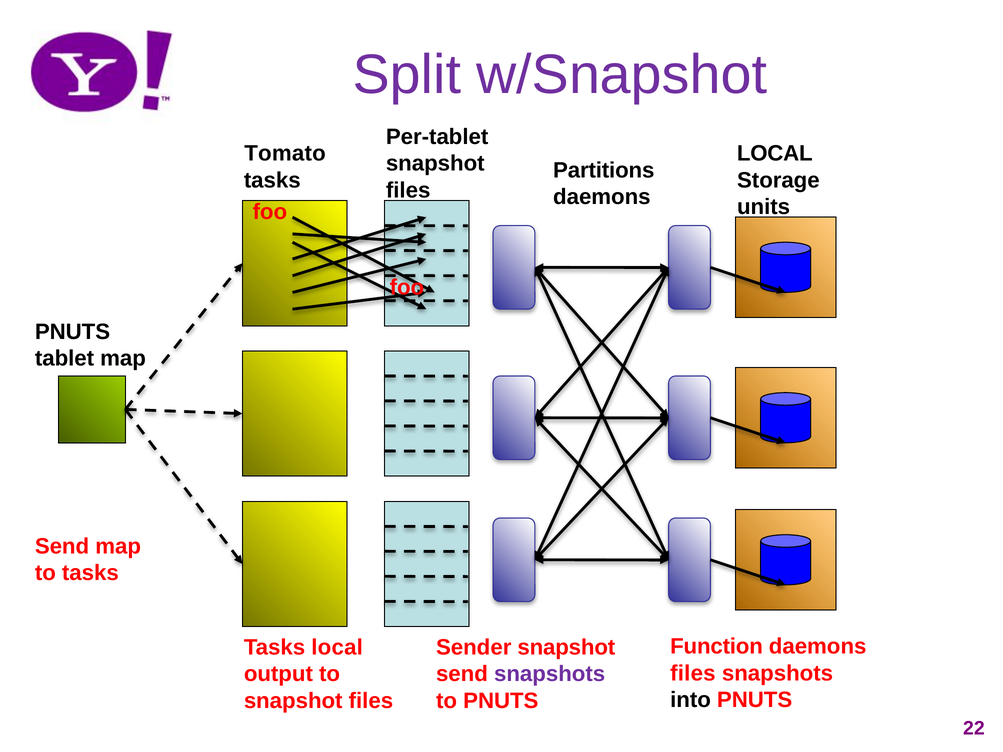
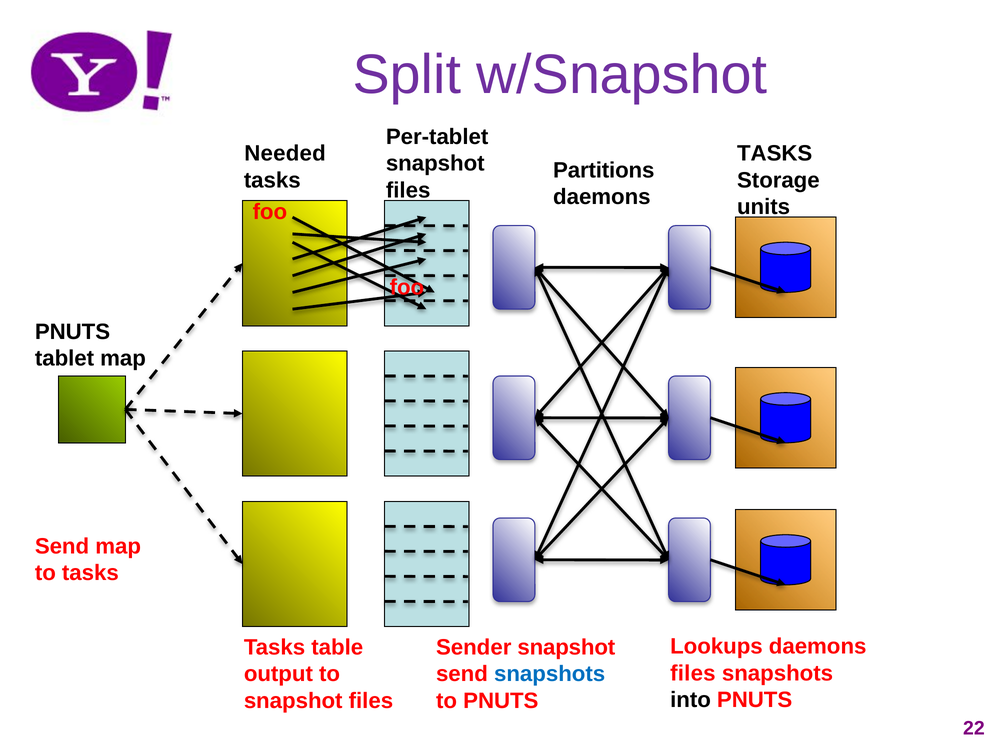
Tomato: Tomato -> Needed
LOCAL at (775, 154): LOCAL -> TASKS
Function: Function -> Lookups
local at (337, 648): local -> table
snapshots at (550, 674) colour: purple -> blue
